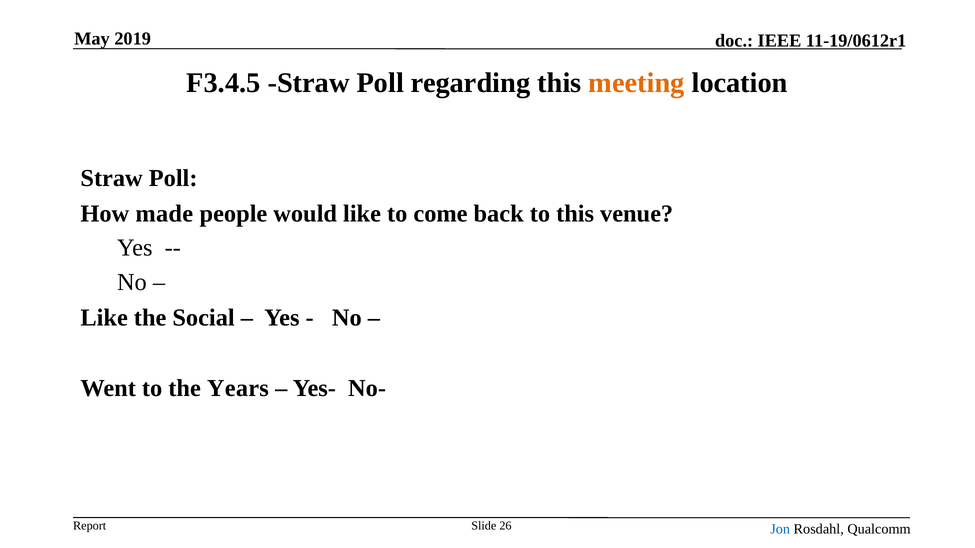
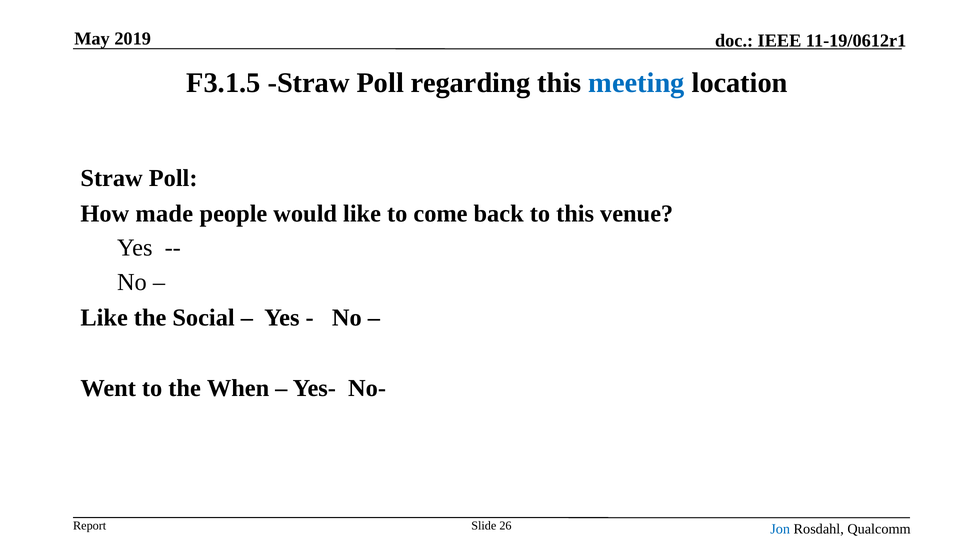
F3.4.5: F3.4.5 -> F3.1.5
meeting colour: orange -> blue
Years: Years -> When
